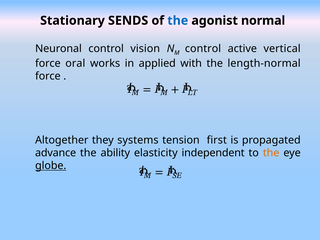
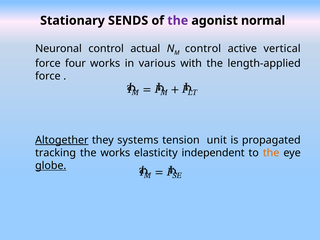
the at (178, 21) colour: blue -> purple
vision: vision -> actual
oral: oral -> four
applied: applied -> various
length-normal: length-normal -> length-applied
Altogether underline: none -> present
first: first -> unit
advance: advance -> tracking
the ability: ability -> works
